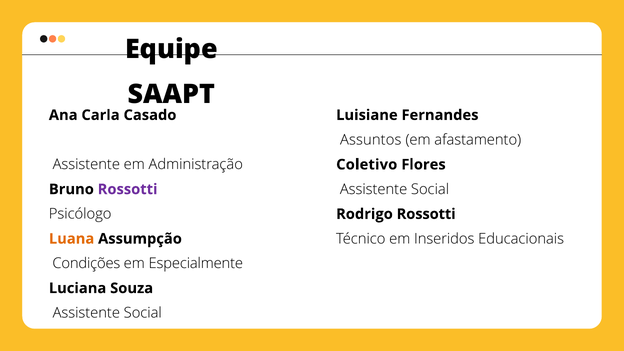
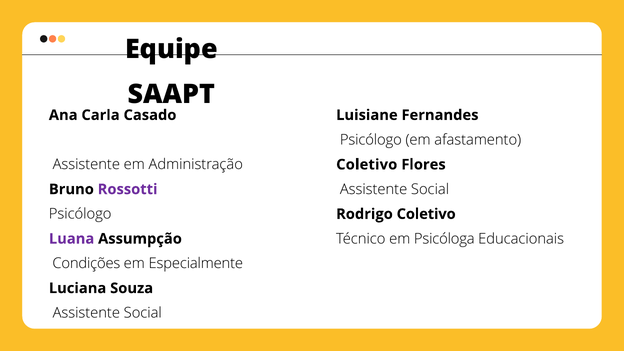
Assuntos at (371, 140): Assuntos -> Psicólogo
Rodrigo Rossotti: Rossotti -> Coletivo
Luana colour: orange -> purple
Inseridos: Inseridos -> Psicóloga
